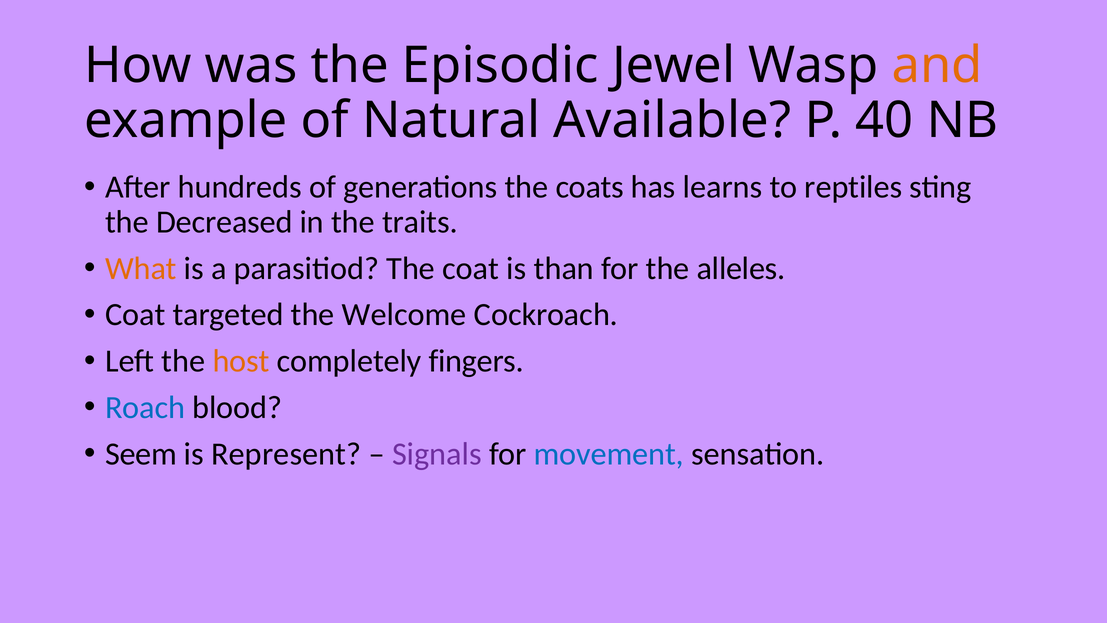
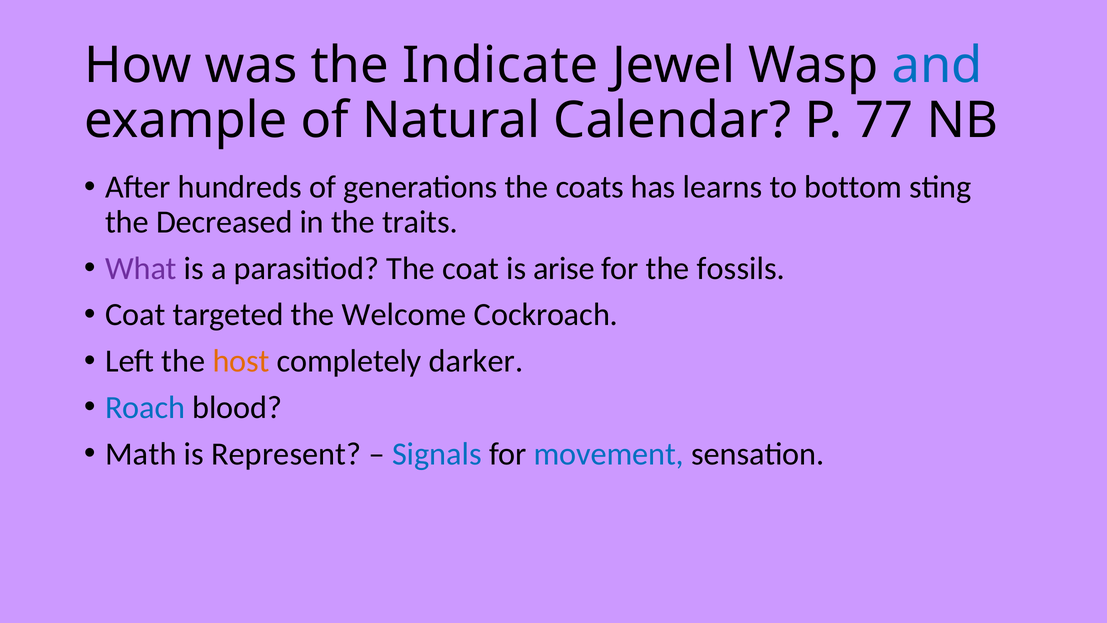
Episodic: Episodic -> Indicate
and colour: orange -> blue
Available: Available -> Calendar
40: 40 -> 77
reptiles: reptiles -> bottom
What colour: orange -> purple
than: than -> arise
alleles: alleles -> fossils
fingers: fingers -> darker
Seem: Seem -> Math
Signals colour: purple -> blue
